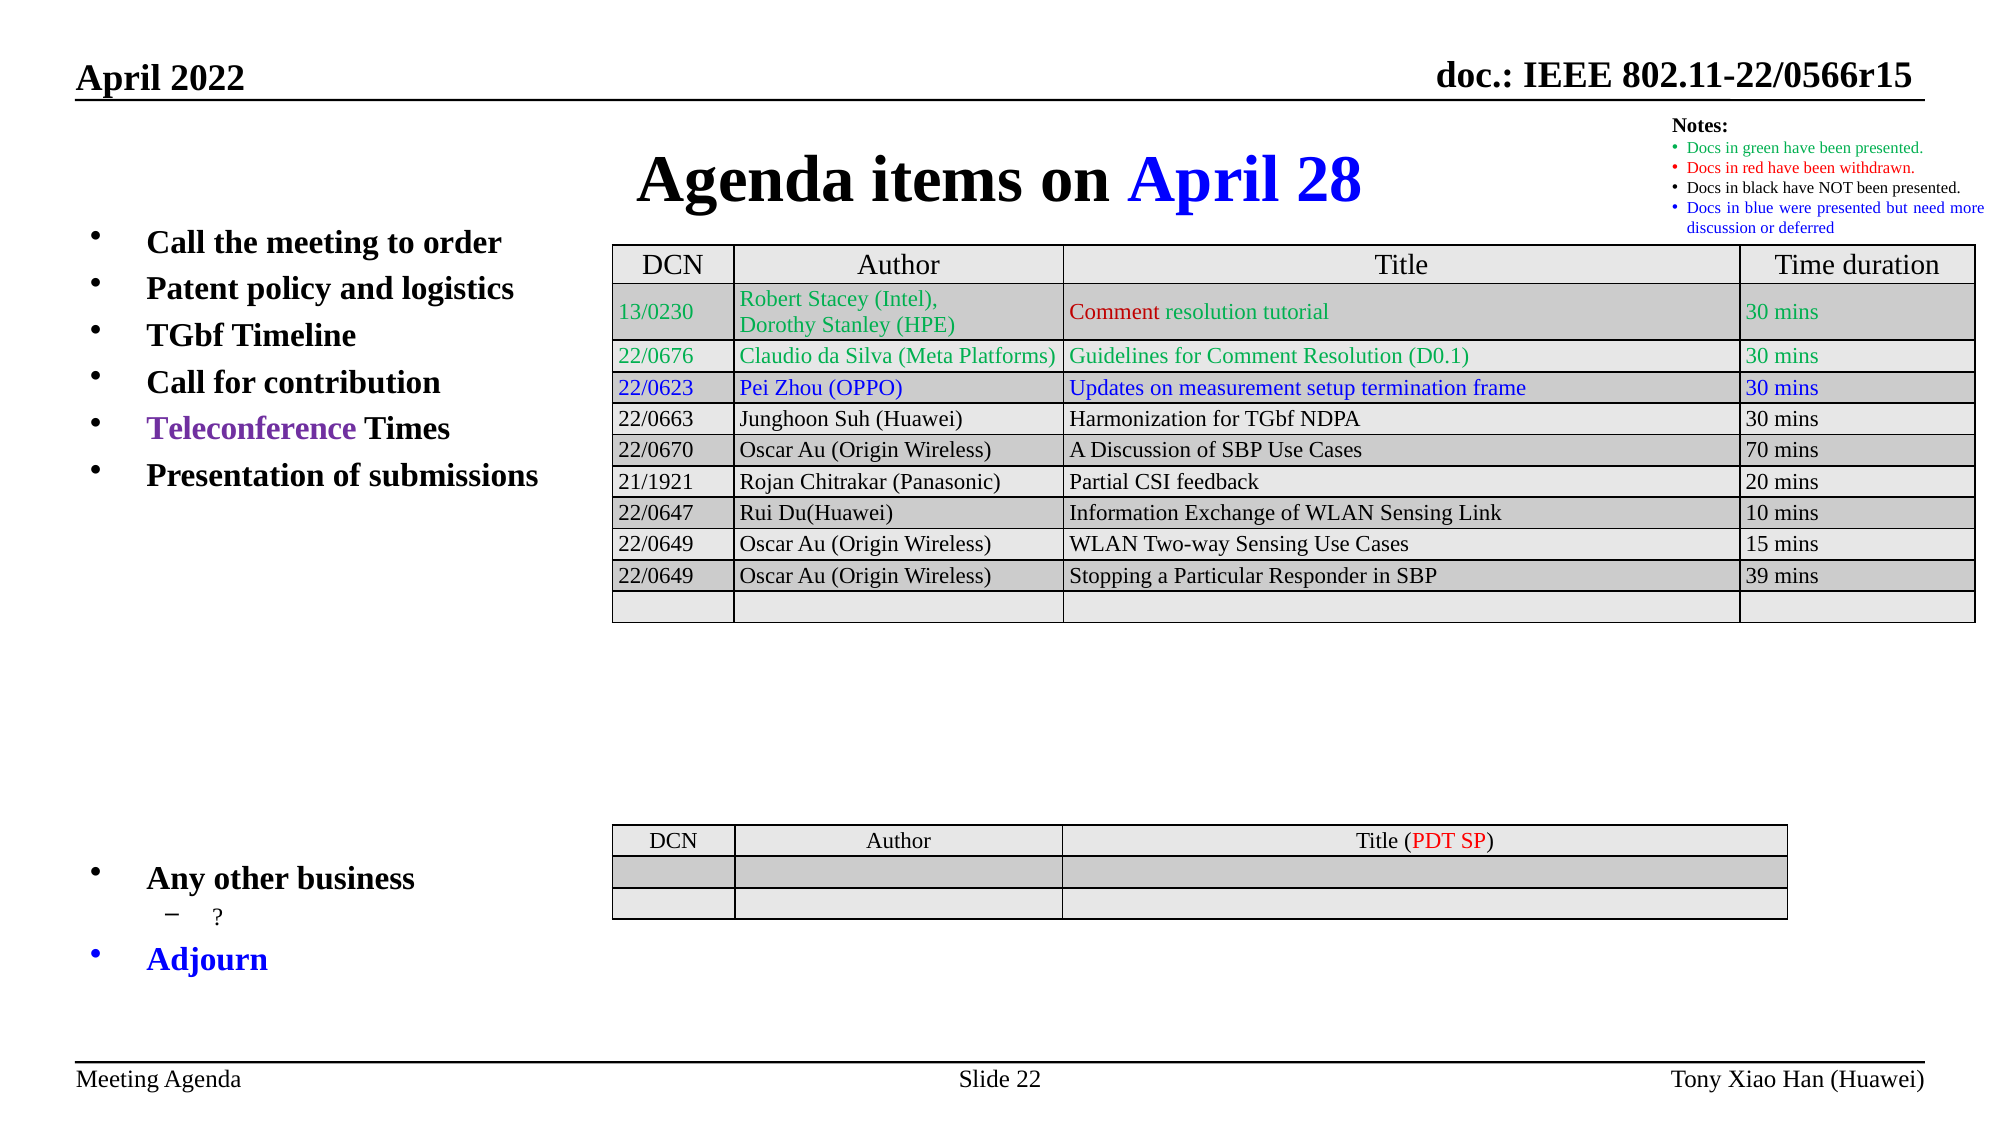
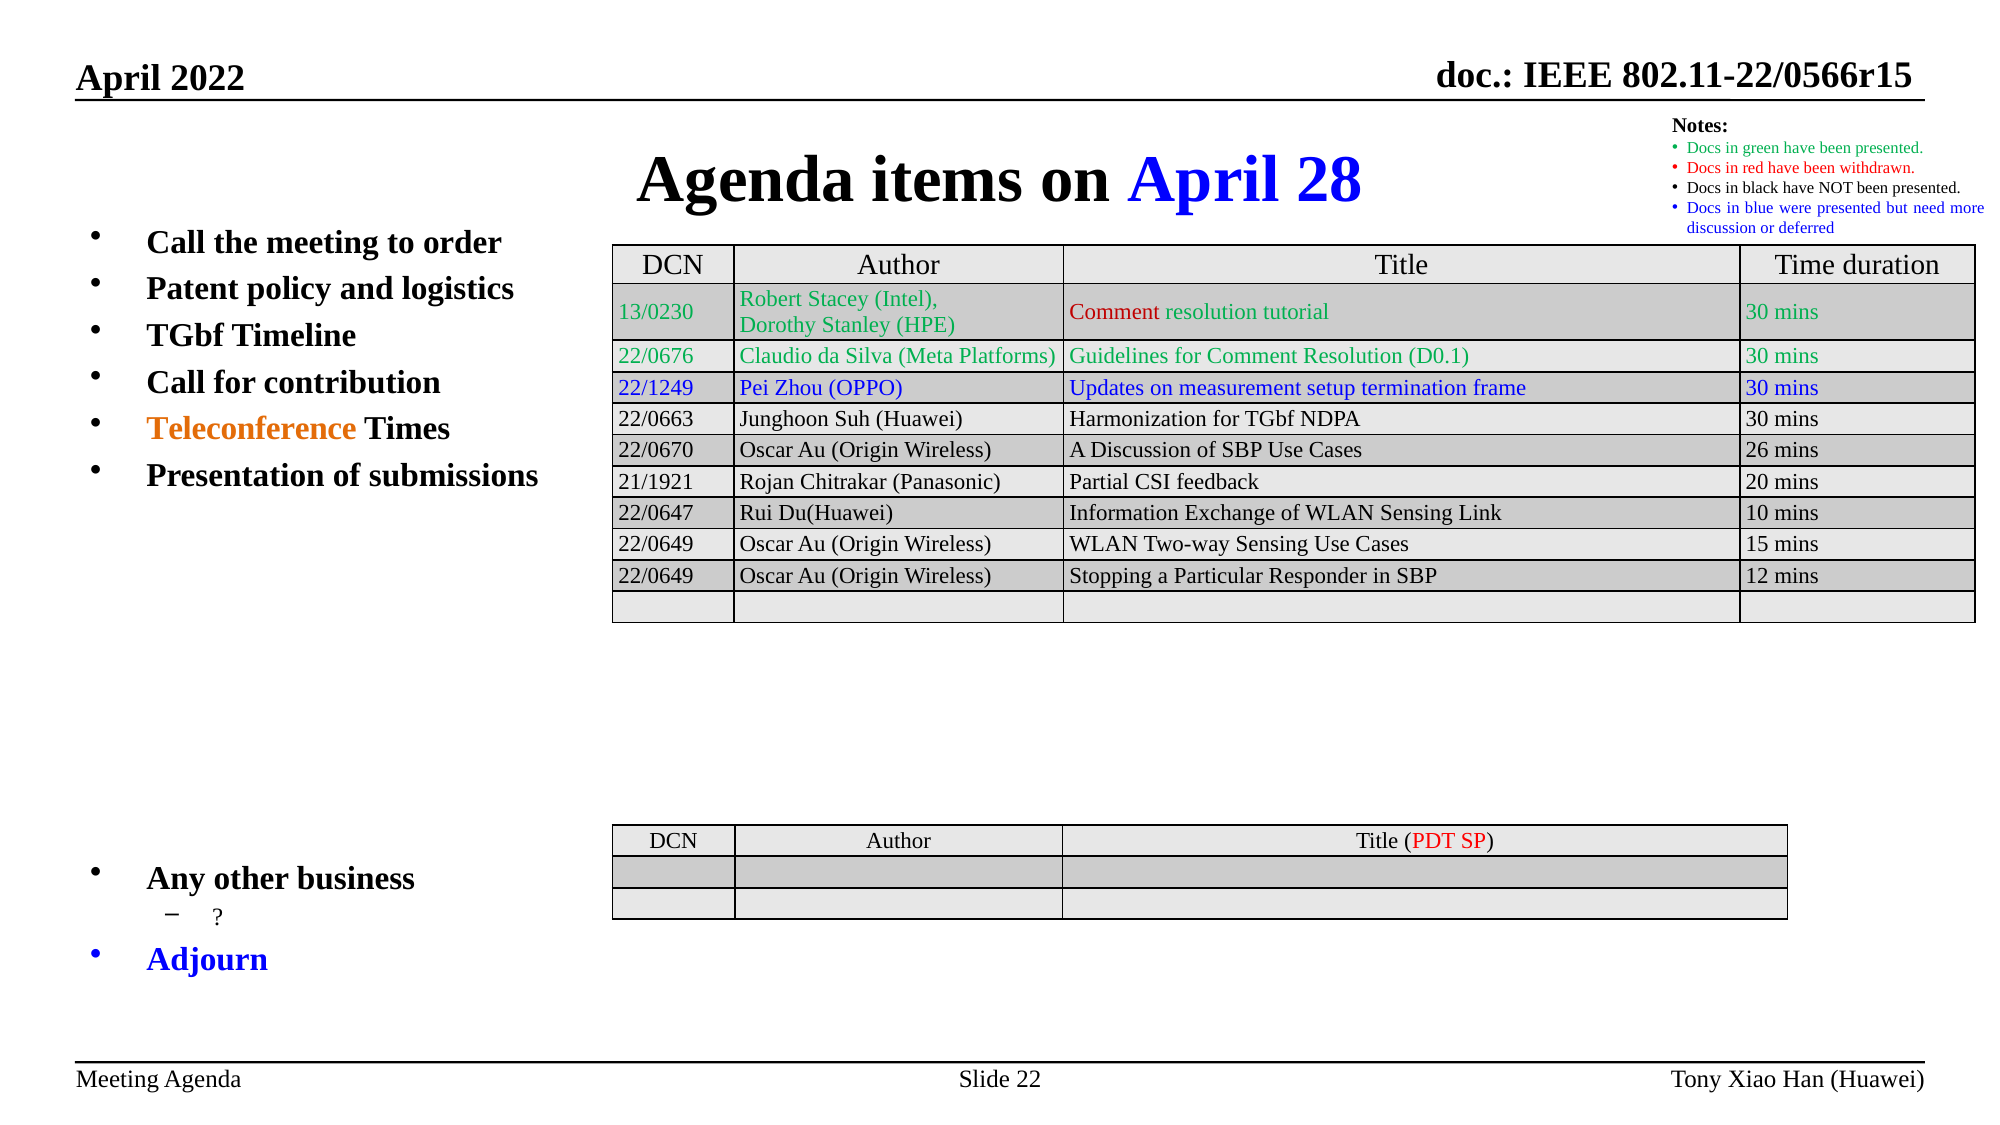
22/0623: 22/0623 -> 22/1249
Teleconference colour: purple -> orange
70: 70 -> 26
39: 39 -> 12
